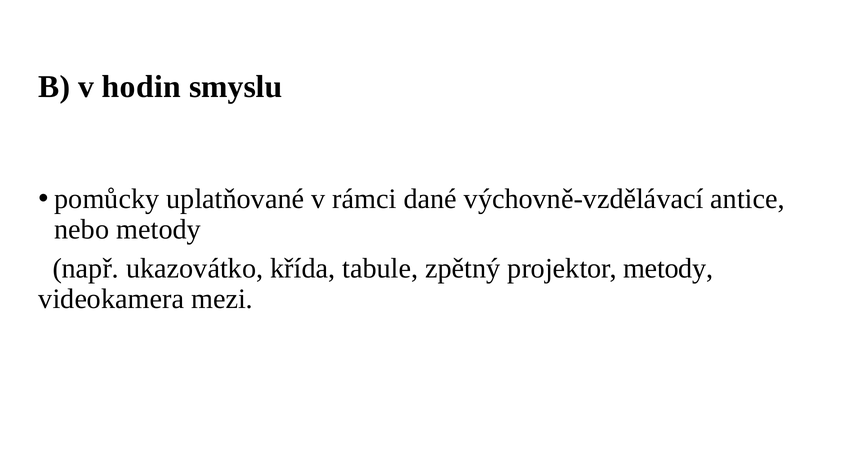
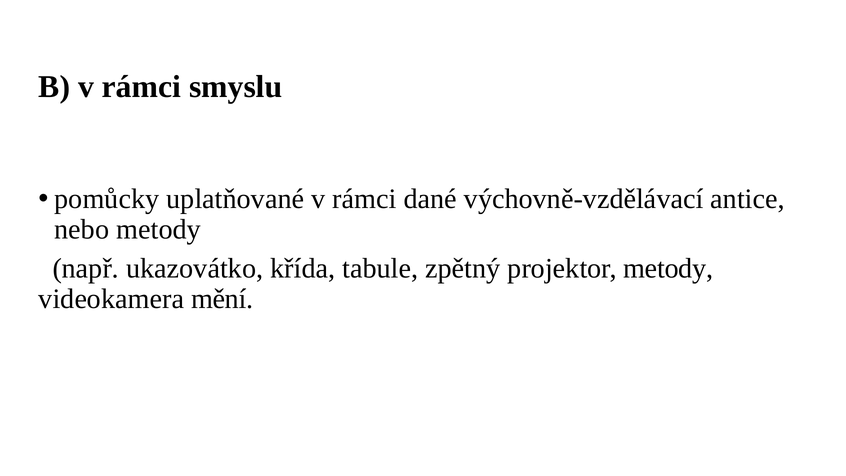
B v hodin: hodin -> rámci
mezi: mezi -> mění
